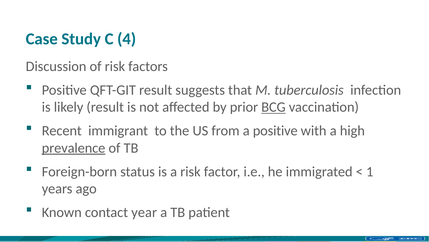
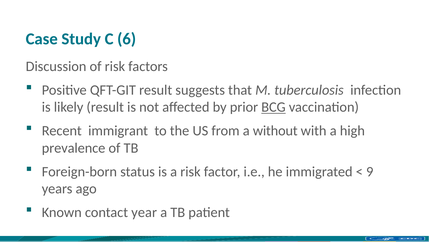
4: 4 -> 6
a positive: positive -> without
prevalence underline: present -> none
1: 1 -> 9
